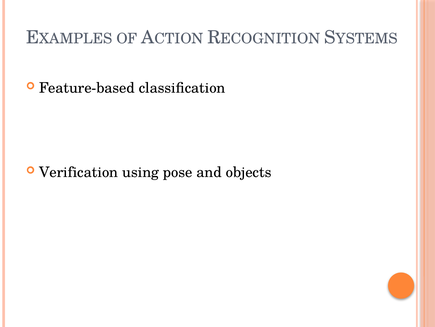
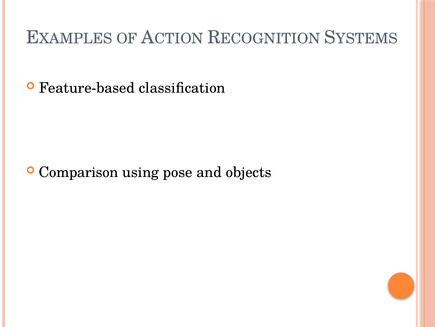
Verification: Verification -> Comparison
